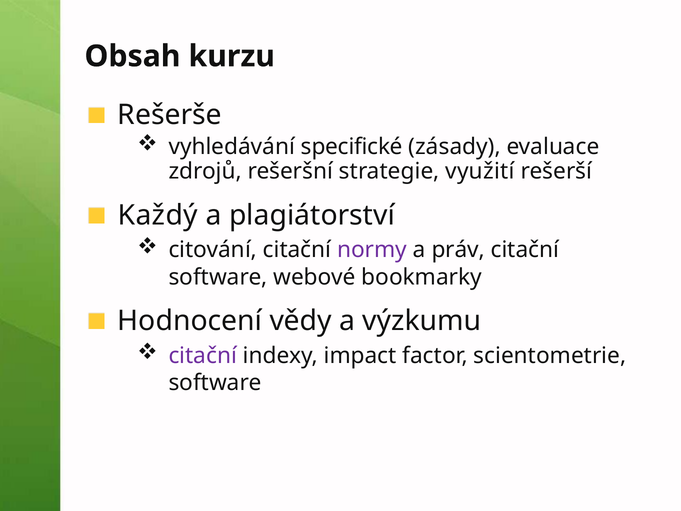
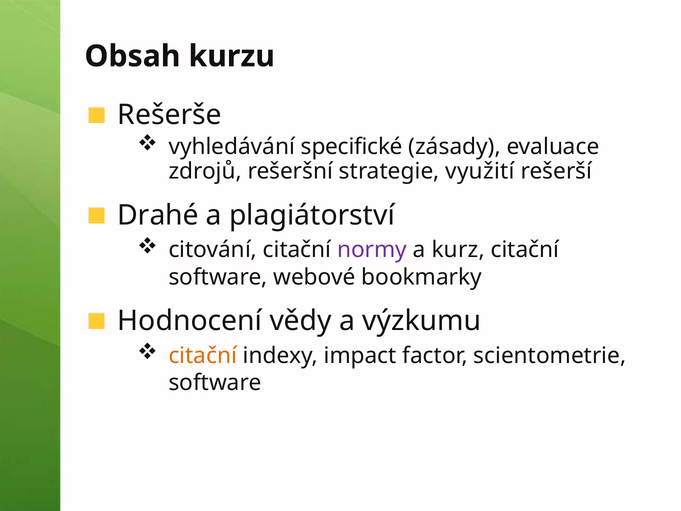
Každý: Každý -> Drahé
práv: práv -> kurz
citační at (203, 355) colour: purple -> orange
